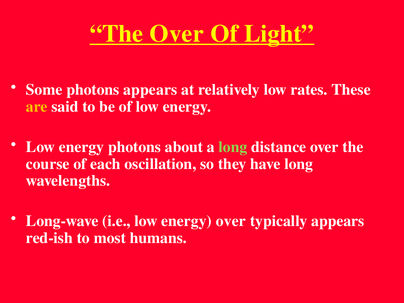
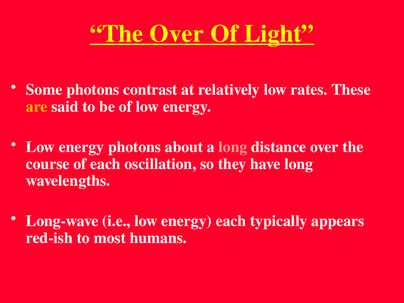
photons appears: appears -> contrast
long at (233, 147) colour: light green -> pink
energy over: over -> each
